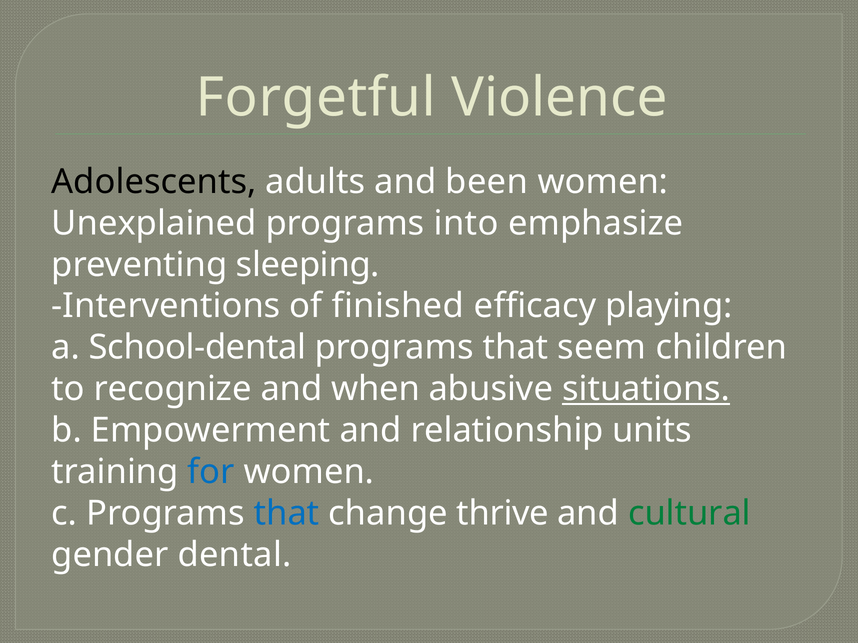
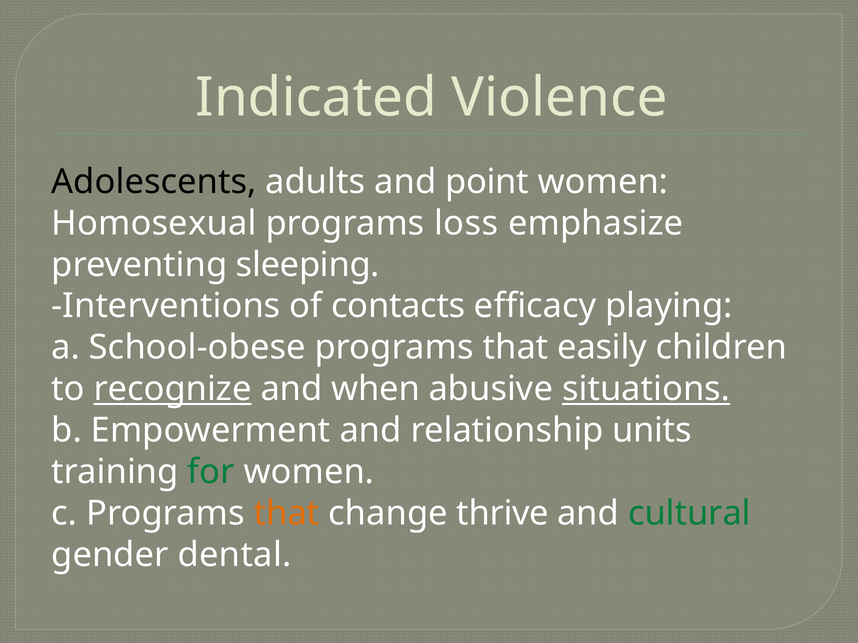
Forgetful: Forgetful -> Indicated
been: been -> point
Unexplained: Unexplained -> Homosexual
into: into -> loss
finished: finished -> contacts
School-dental: School-dental -> School-obese
seem: seem -> easily
recognize underline: none -> present
for colour: blue -> green
that at (287, 514) colour: blue -> orange
